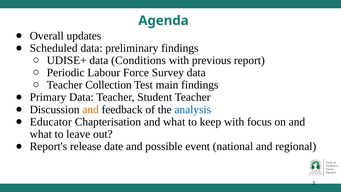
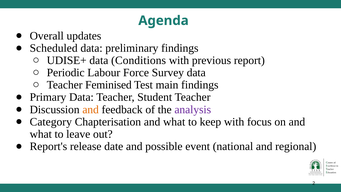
Collection: Collection -> Feminised
analysis colour: blue -> purple
Educator: Educator -> Category
